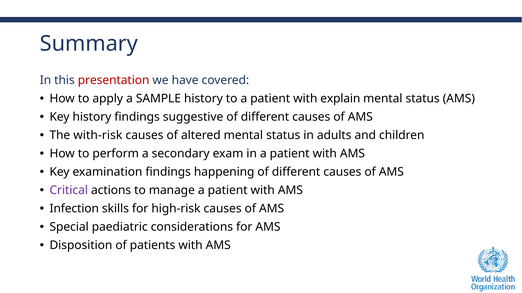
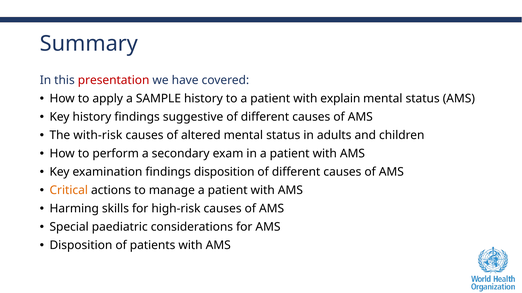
findings happening: happening -> disposition
Critical colour: purple -> orange
Infection: Infection -> Harming
